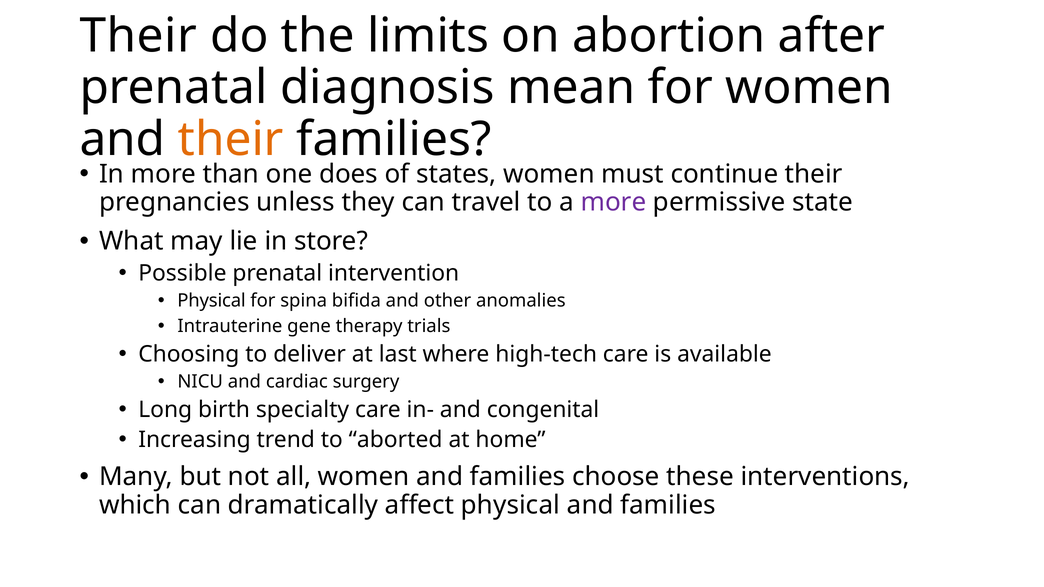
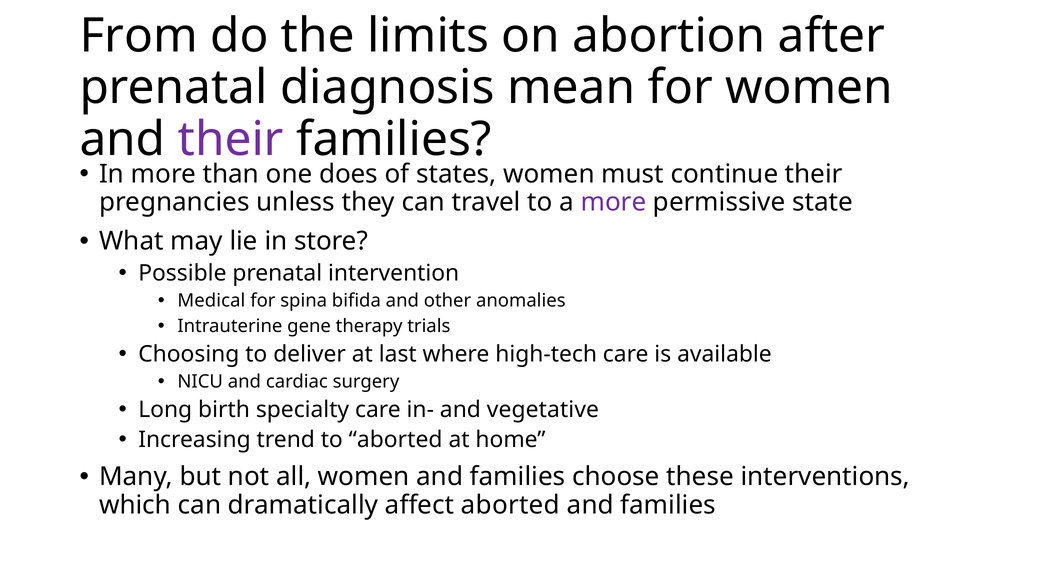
Their at (138, 36): Their -> From
their at (231, 139) colour: orange -> purple
Physical at (212, 301): Physical -> Medical
congenital: congenital -> vegetative
affect physical: physical -> aborted
